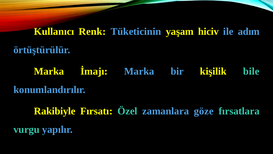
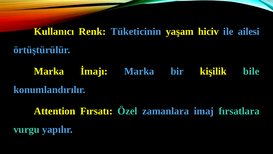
adım: adım -> ailesi
Rakibiyle: Rakibiyle -> Attention
göze: göze -> imaj
